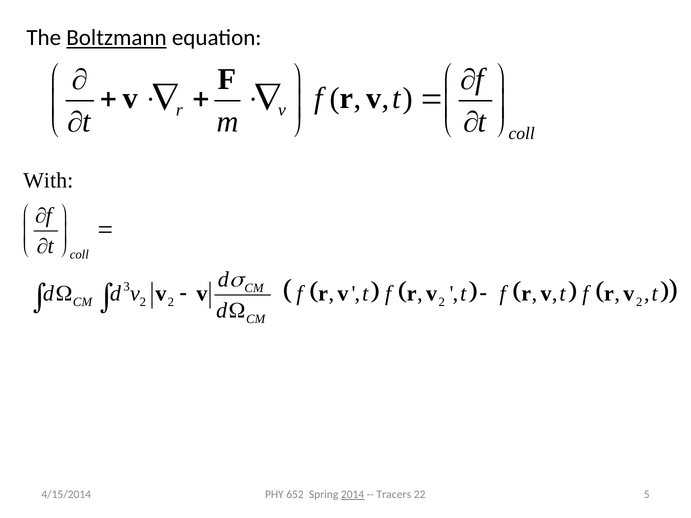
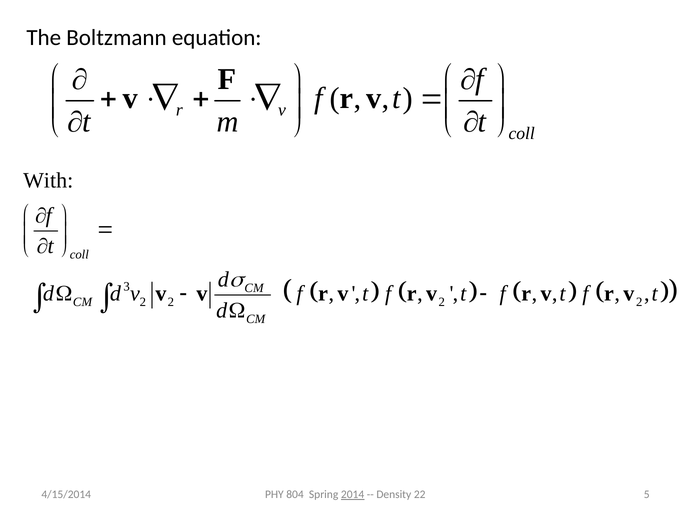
Boltzmann underline: present -> none
652: 652 -> 804
Tracers: Tracers -> Density
